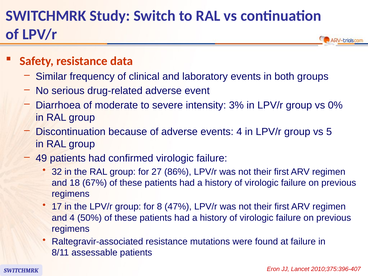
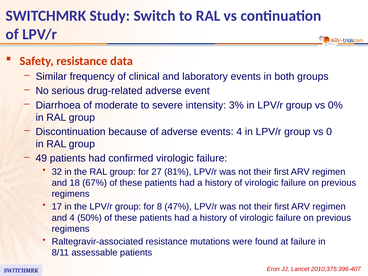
5: 5 -> 0
86%: 86% -> 81%
